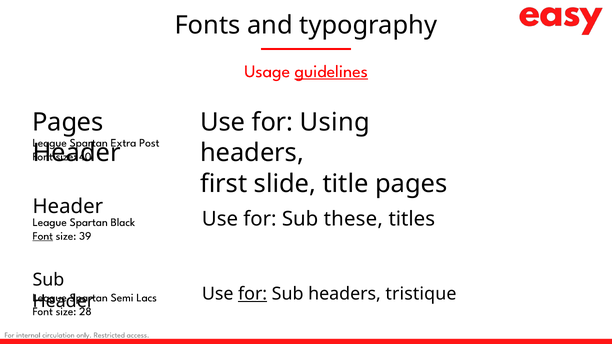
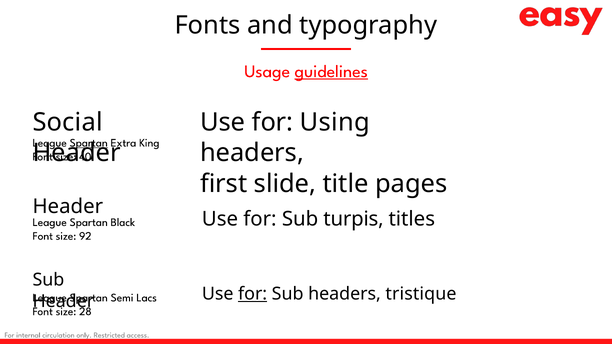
Pages at (68, 123): Pages -> Social
Spartan at (89, 143) underline: none -> present
Post: Post -> King
these: these -> turpis
Font at (43, 236) underline: present -> none
39: 39 -> 92
